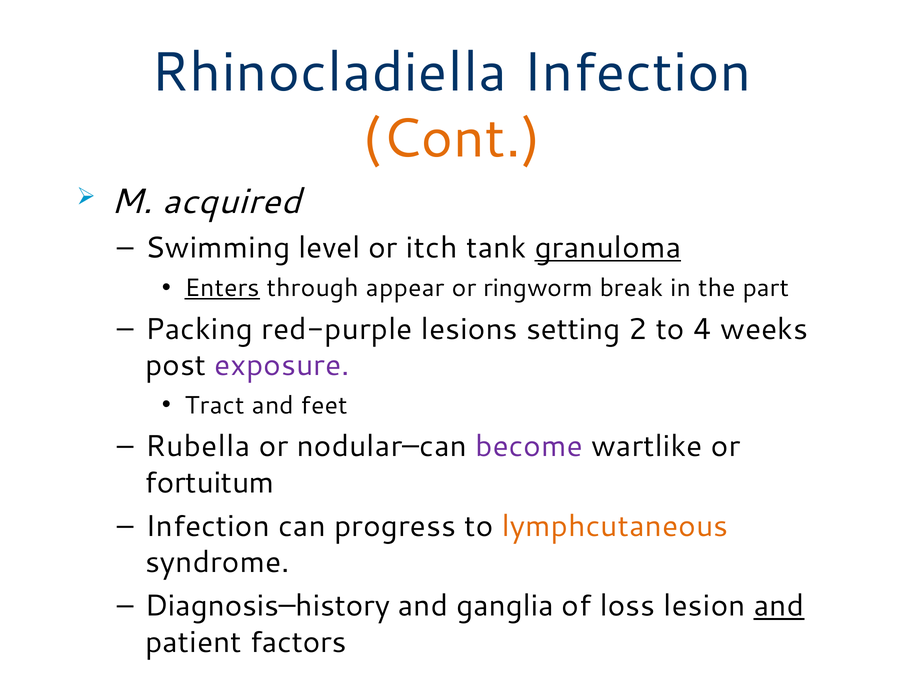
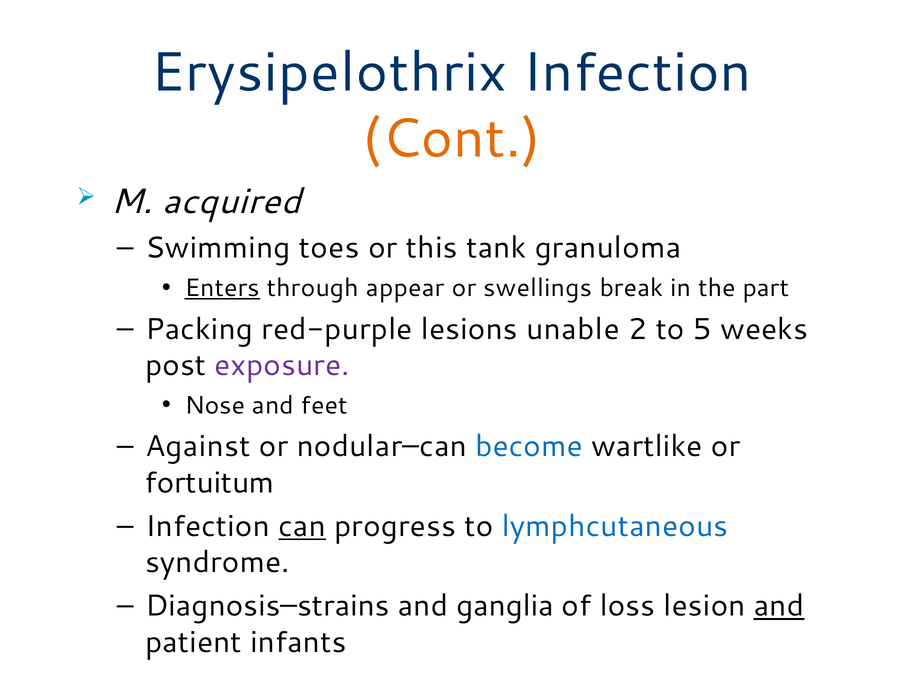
Rhinocladiella: Rhinocladiella -> Erysipelothrix
level: level -> toes
itch: itch -> this
granuloma underline: present -> none
ringworm: ringworm -> swellings
setting: setting -> unable
4: 4 -> 5
Tract: Tract -> Nose
Rubella: Rubella -> Against
become colour: purple -> blue
can underline: none -> present
lymphcutaneous colour: orange -> blue
Diagnosis–history: Diagnosis–history -> Diagnosis–strains
factors: factors -> infants
